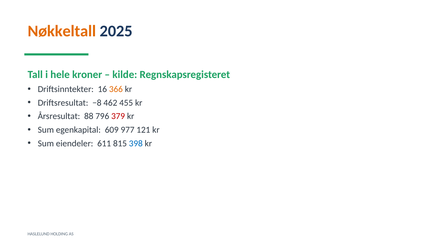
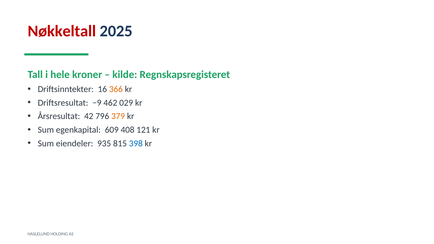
Nøkkeltall colour: orange -> red
−8: −8 -> −9
455: 455 -> 029
88: 88 -> 42
379 colour: red -> orange
977: 977 -> 408
611: 611 -> 935
